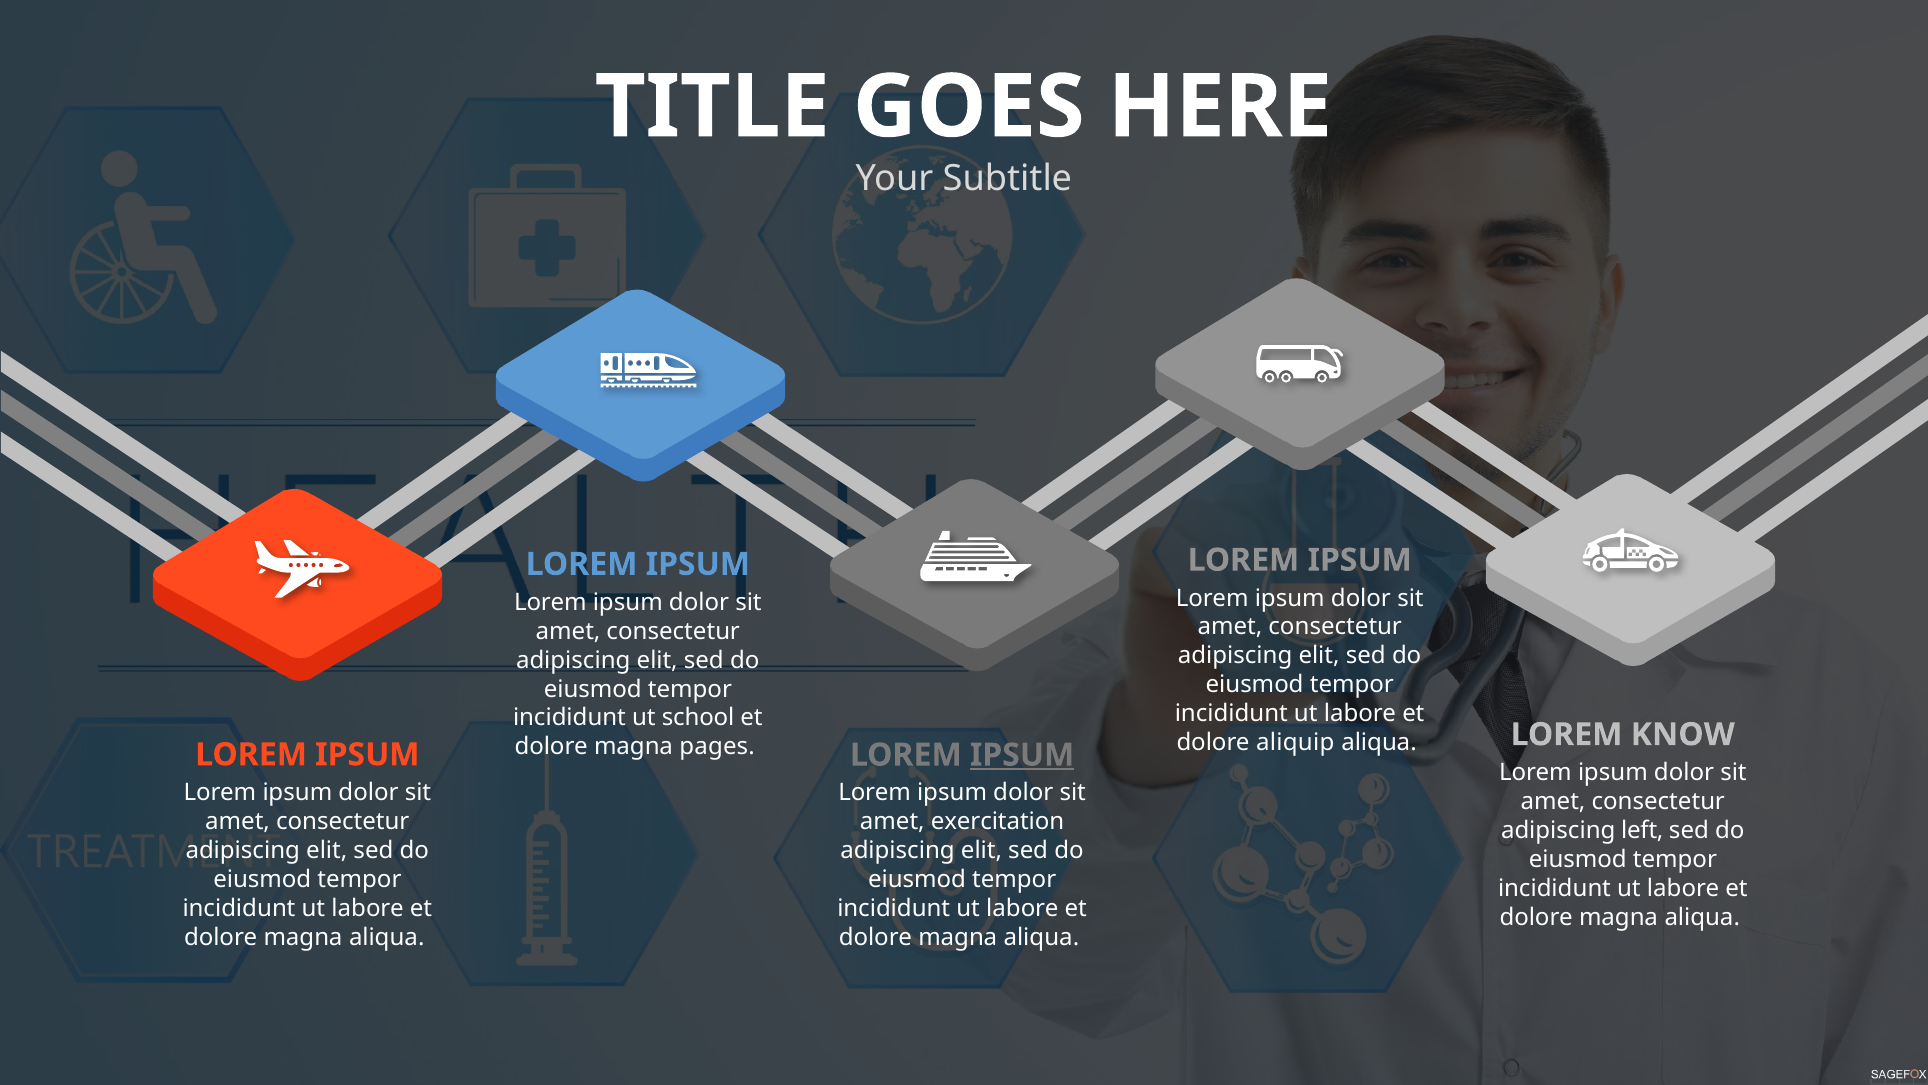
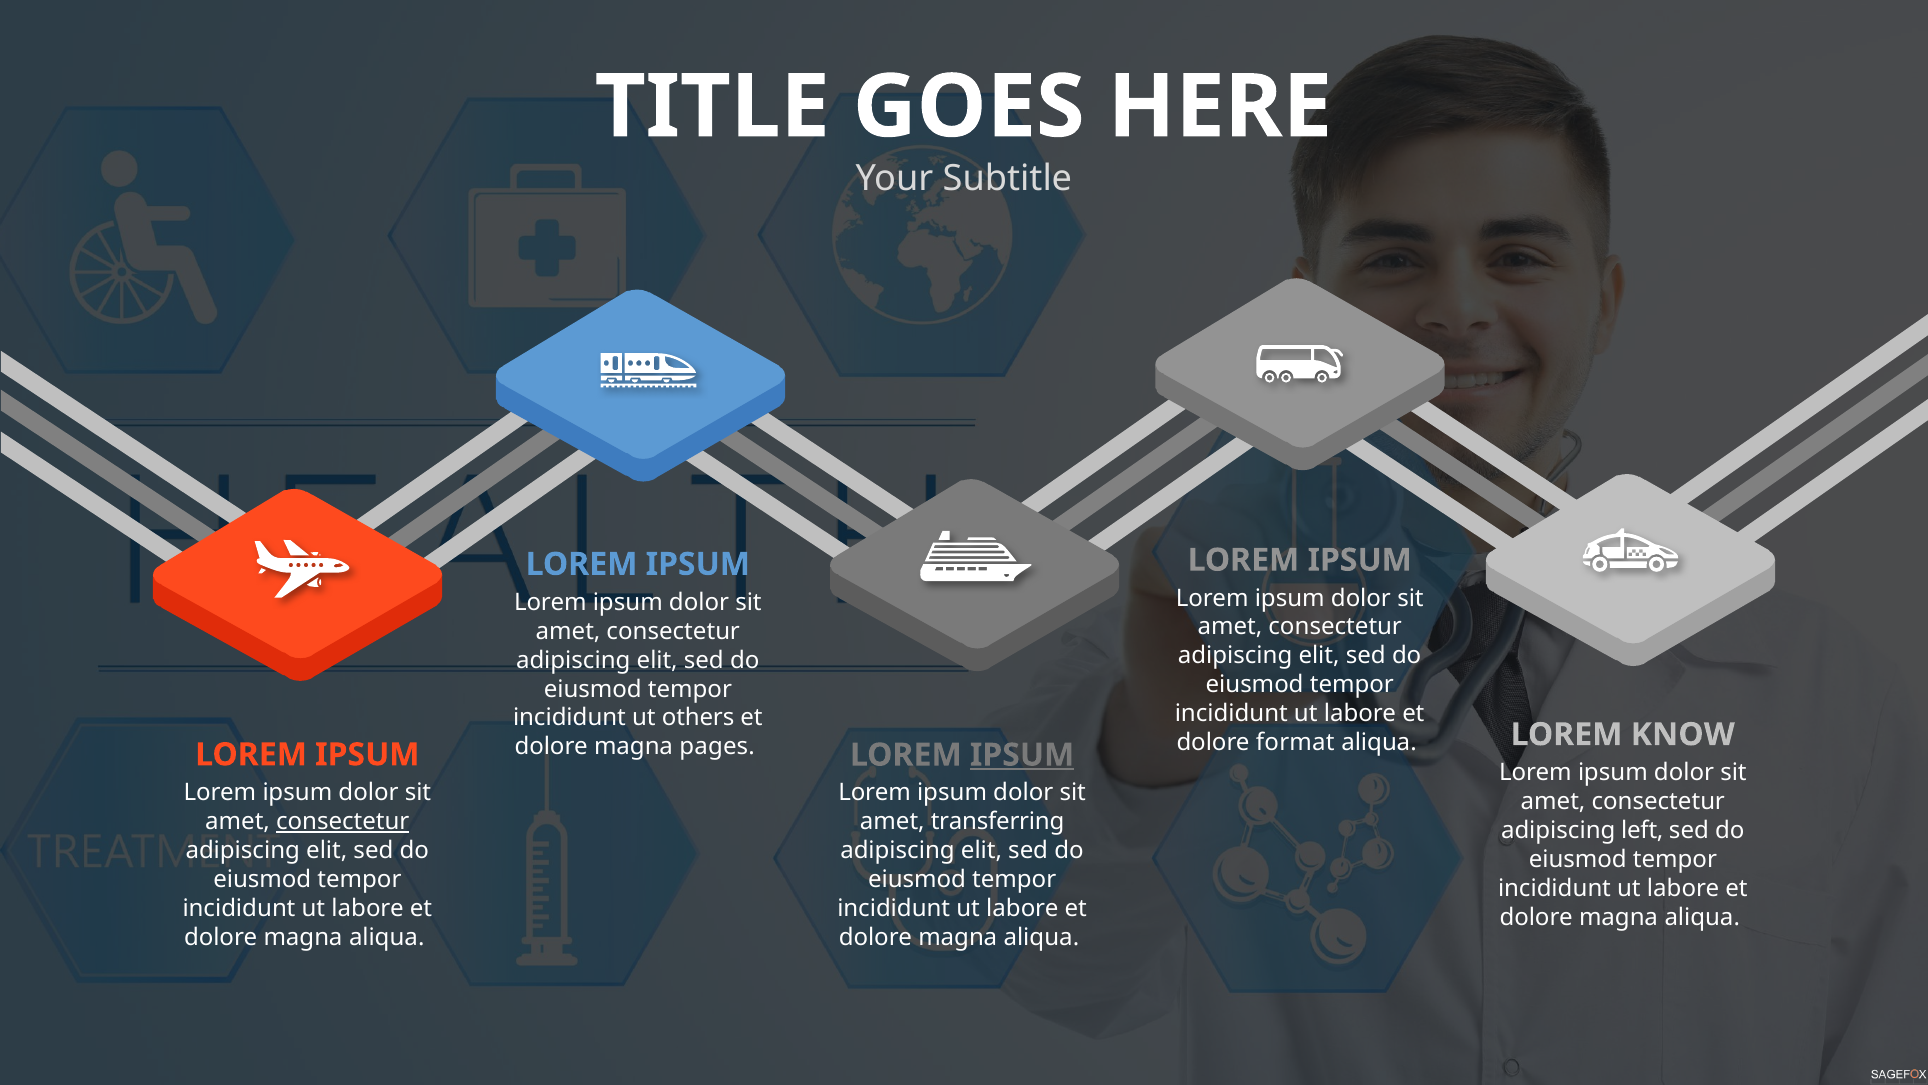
school: school -> others
aliquip: aliquip -> format
consectetur at (343, 821) underline: none -> present
exercitation: exercitation -> transferring
